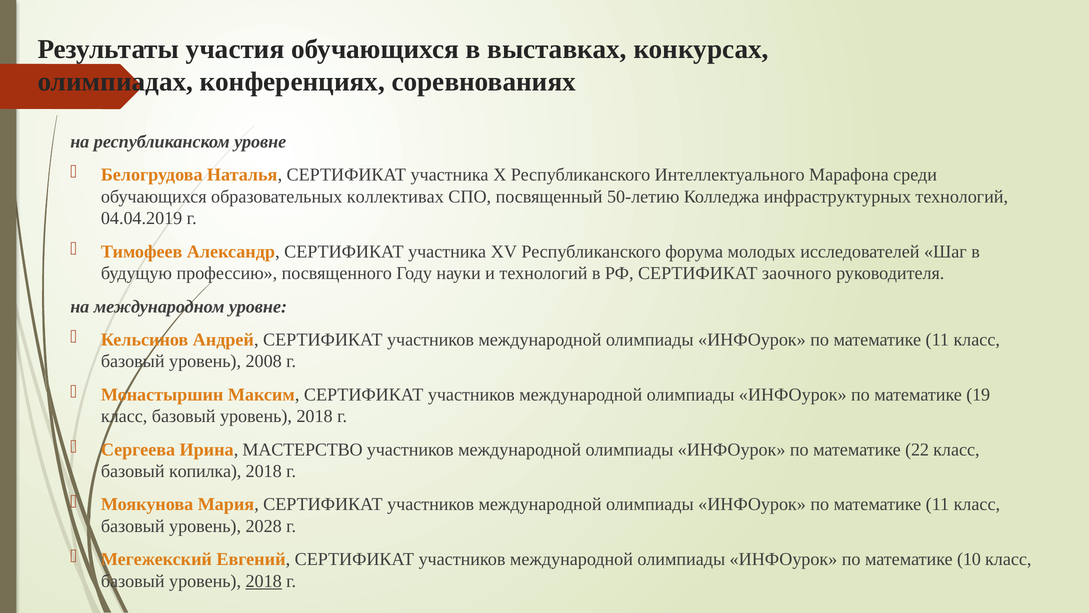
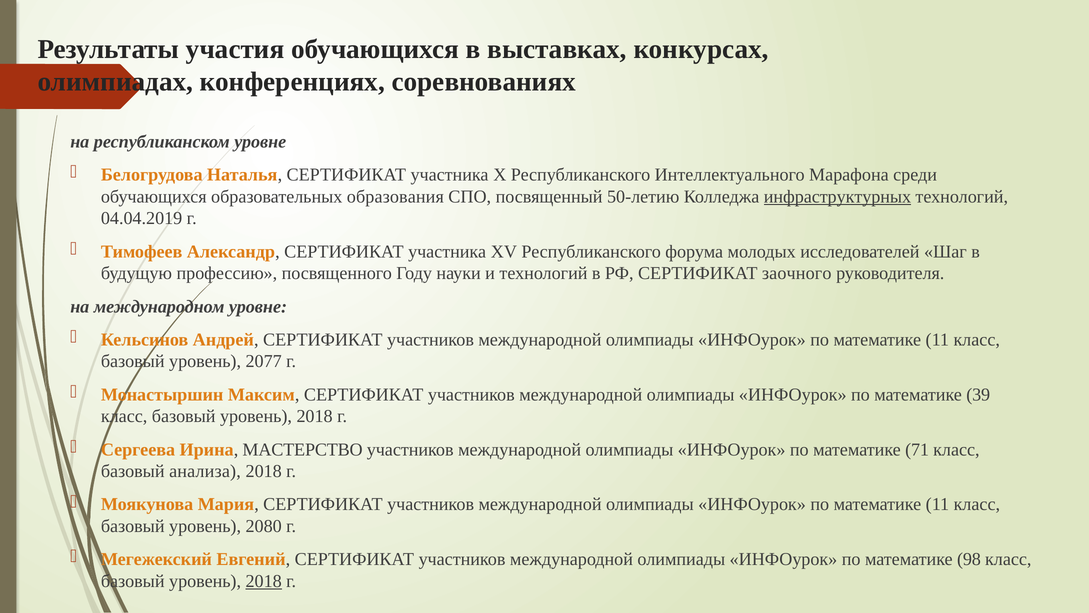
коллективах: коллективах -> образования
инфраструктурных underline: none -> present
2008: 2008 -> 2077
19: 19 -> 39
22: 22 -> 71
копилка: копилка -> анализа
2028: 2028 -> 2080
10: 10 -> 98
